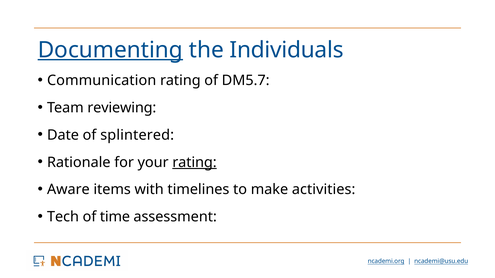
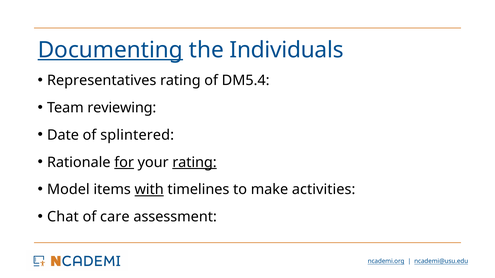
Communication: Communication -> Representatives
DM5.7: DM5.7 -> DM5.4
for underline: none -> present
Aware: Aware -> Model
with underline: none -> present
Tech: Tech -> Chat
time: time -> care
